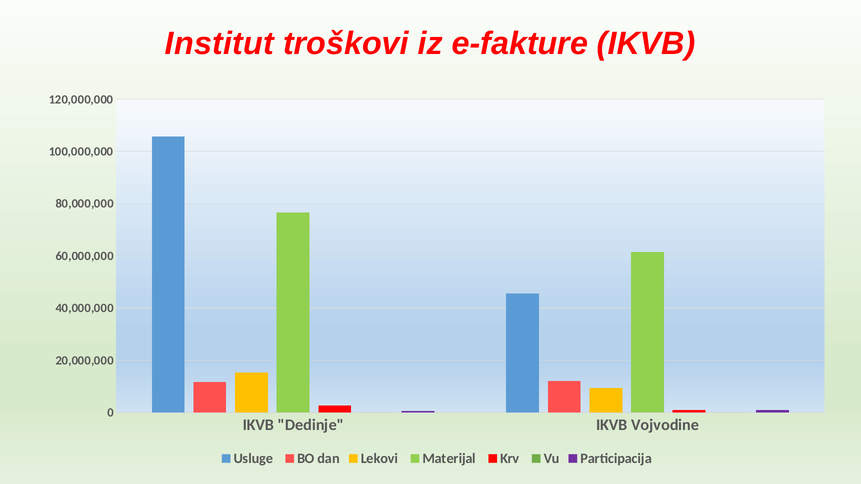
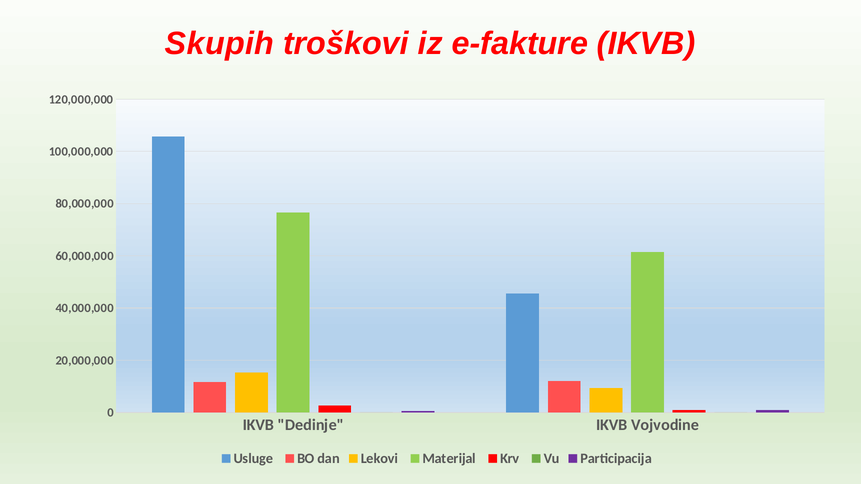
Institut: Institut -> Skupih
